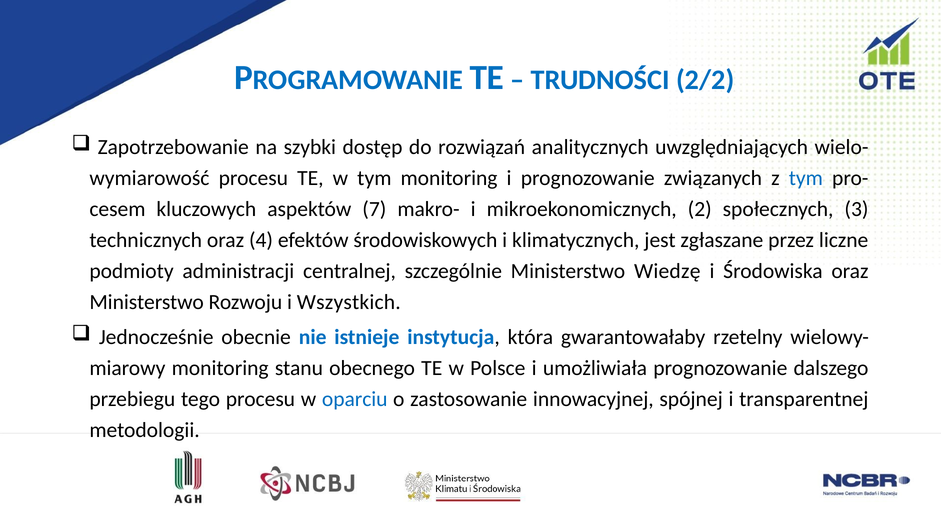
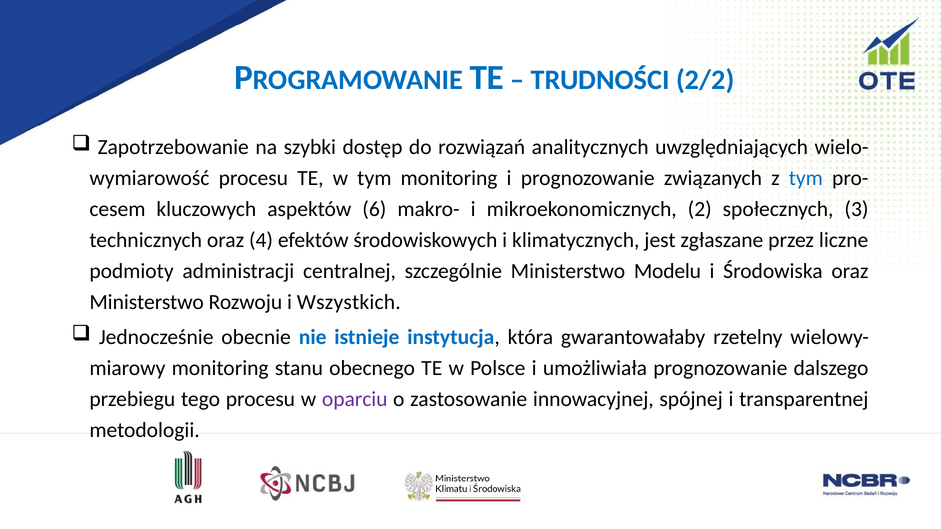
7: 7 -> 6
Wiedzę: Wiedzę -> Modelu
oparciu colour: blue -> purple
